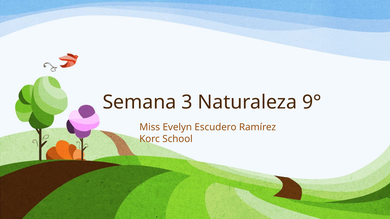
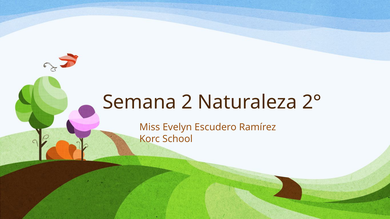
3: 3 -> 2
9°: 9° -> 2°
